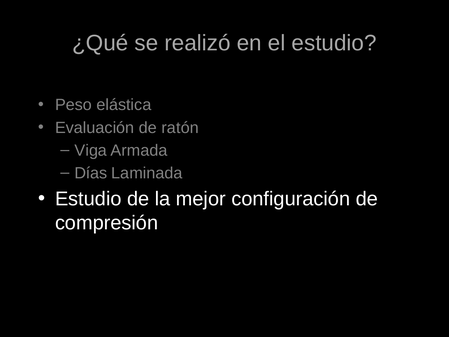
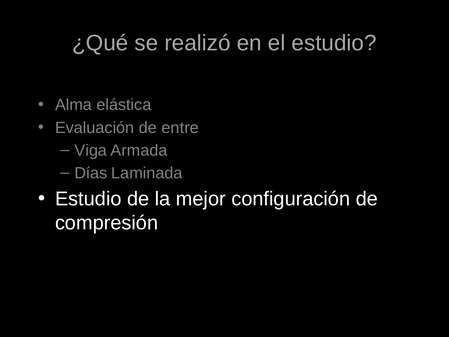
Peso: Peso -> Alma
ratón: ratón -> entre
